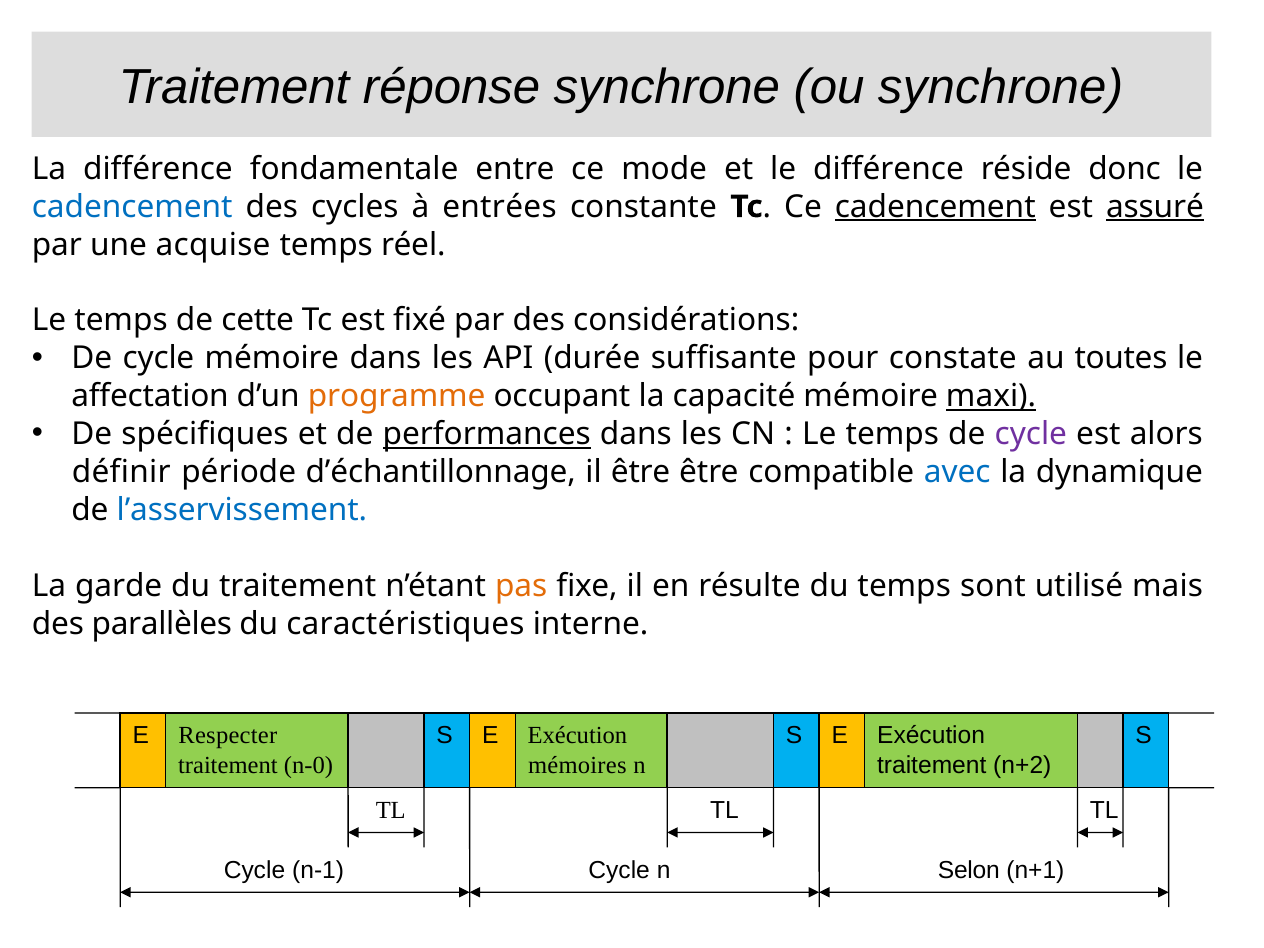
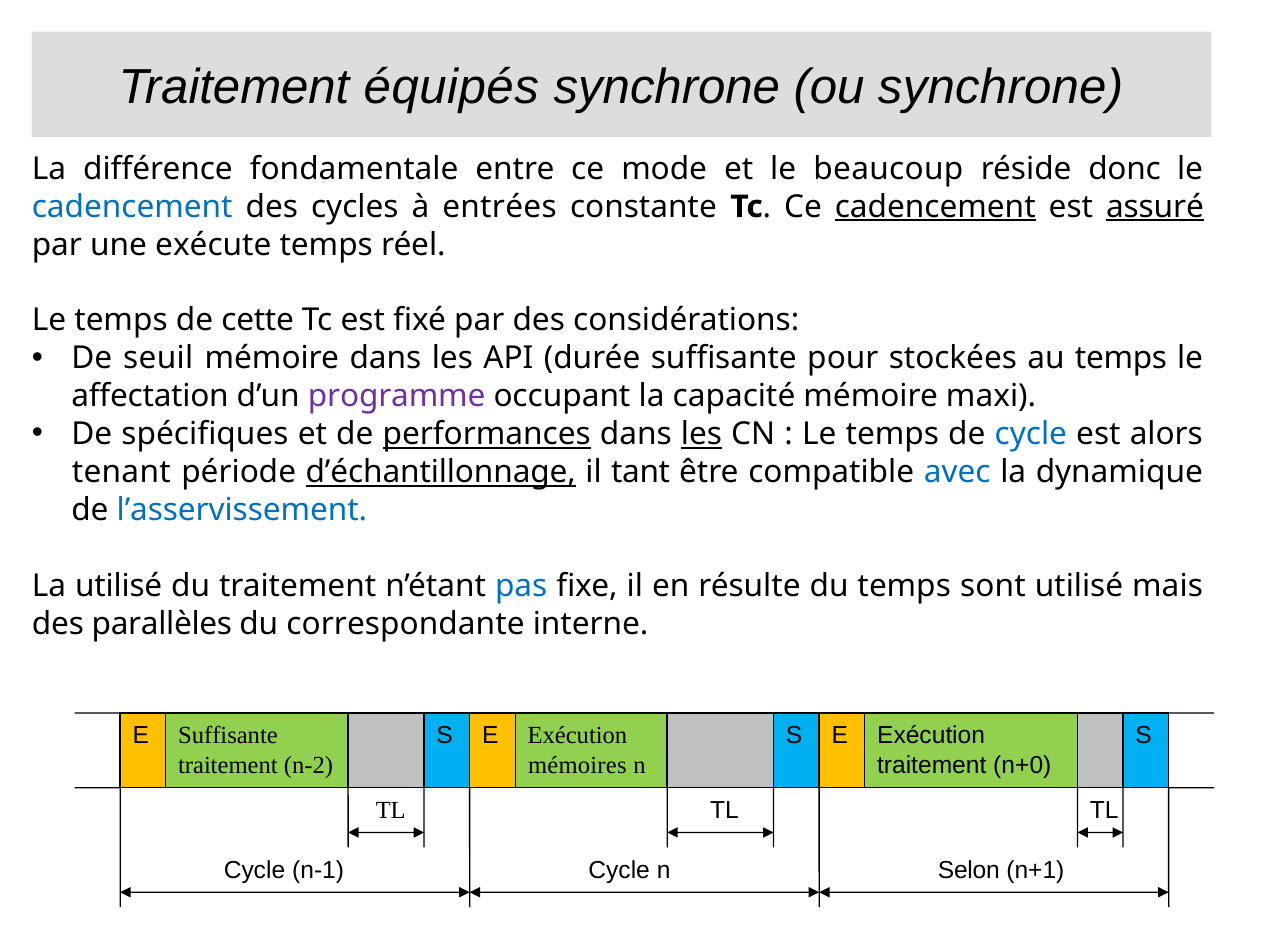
réponse: réponse -> équipés
le différence: différence -> beaucoup
acquise: acquise -> exécute
cycle at (159, 358): cycle -> seuil
constate: constate -> stockées
au toutes: toutes -> temps
programme colour: orange -> purple
maxi underline: present -> none
les at (701, 434) underline: none -> present
cycle at (1031, 434) colour: purple -> blue
définir: définir -> tenant
d’échantillonnage underline: none -> present
il être: être -> tant
La garde: garde -> utilisé
pas colour: orange -> blue
caractéristiques: caractéristiques -> correspondante
E Respecter: Respecter -> Suffisante
n+2: n+2 -> n+0
n-0: n-0 -> n-2
